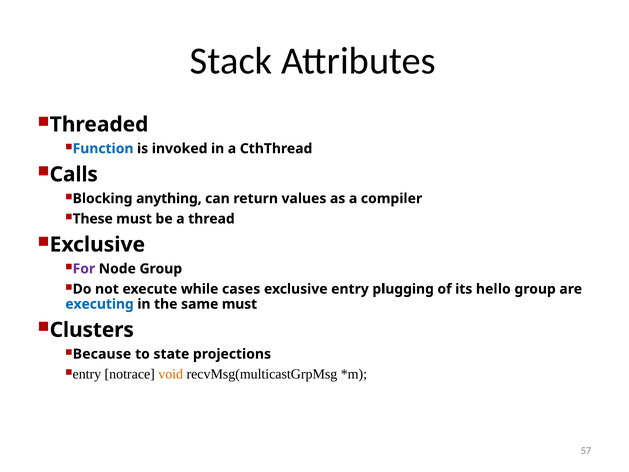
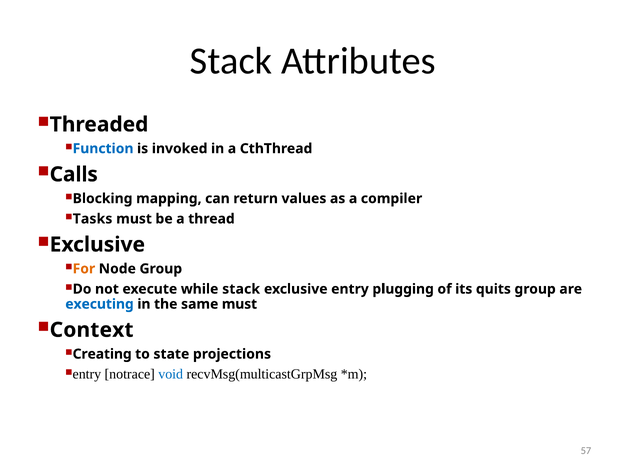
anything: anything -> mapping
These: These -> Tasks
For colour: purple -> orange
while cases: cases -> stack
hello: hello -> quits
Clusters: Clusters -> Context
Because: Because -> Creating
void colour: orange -> blue
